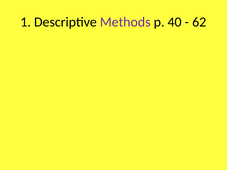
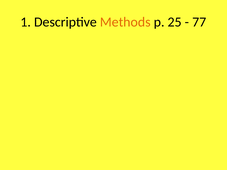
Methods colour: purple -> orange
40: 40 -> 25
62: 62 -> 77
